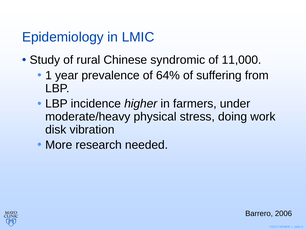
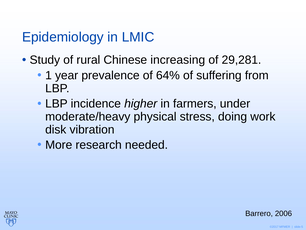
syndromic: syndromic -> increasing
11,000: 11,000 -> 29,281
